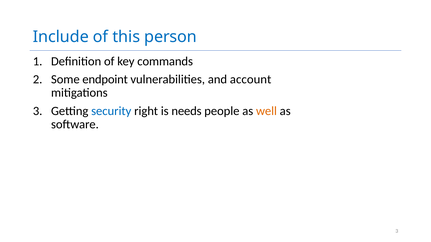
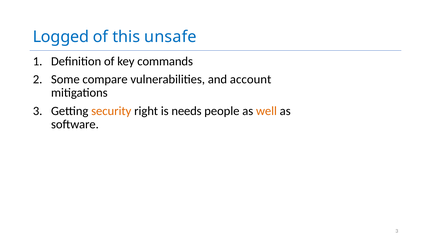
Include: Include -> Logged
person: person -> unsafe
endpoint: endpoint -> compare
security colour: blue -> orange
